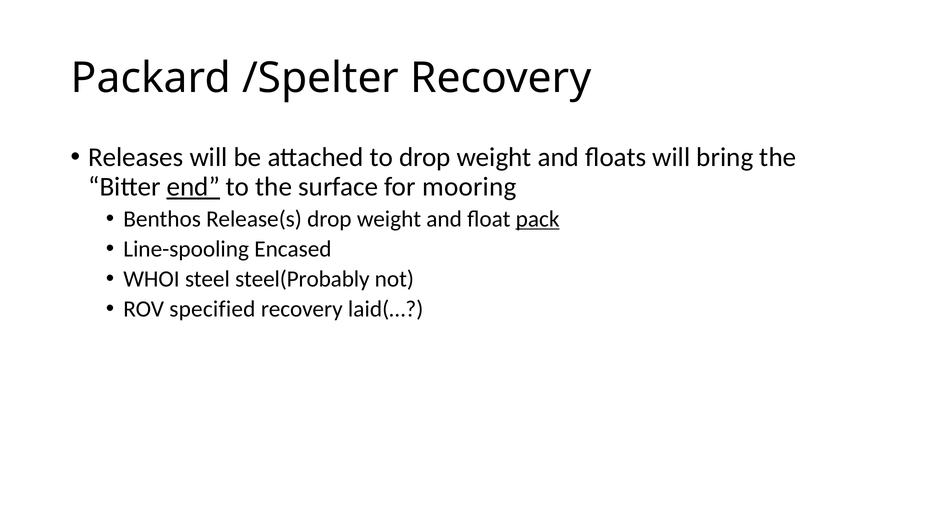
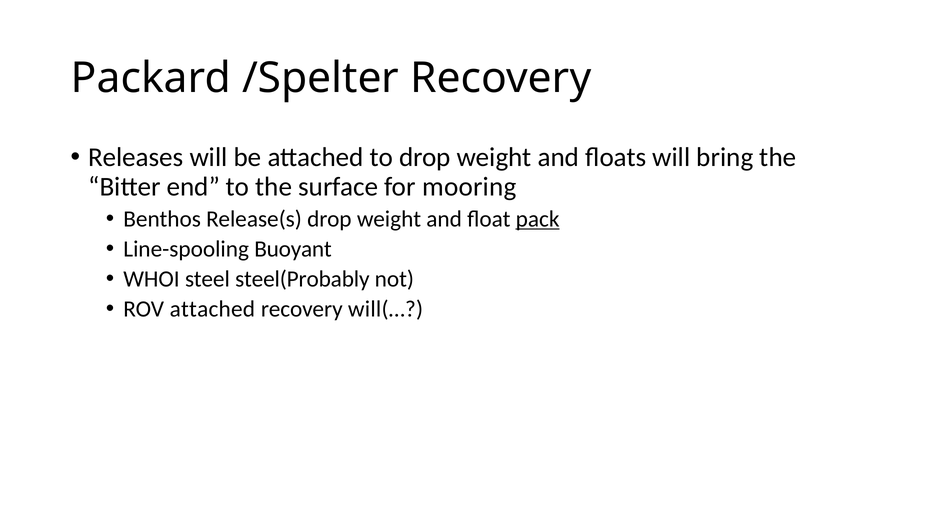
end underline: present -> none
Encased: Encased -> Buoyant
ROV specified: specified -> attached
laid(…: laid(… -> will(…
